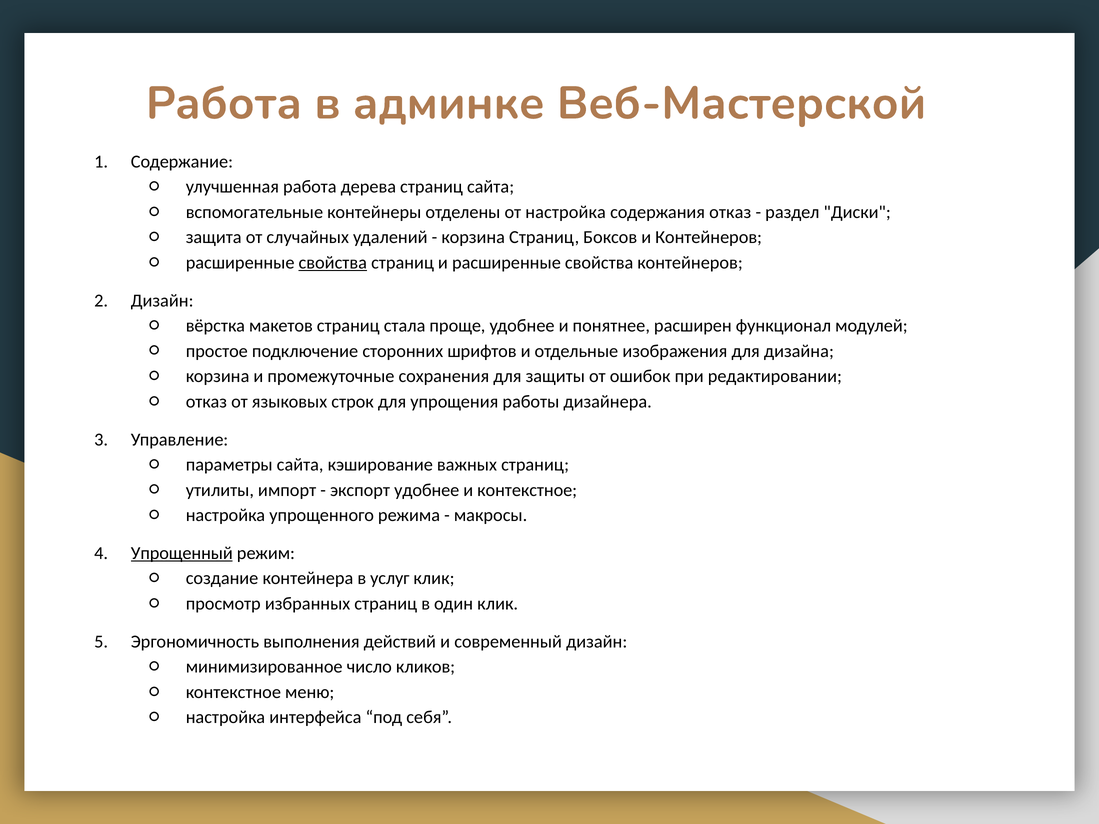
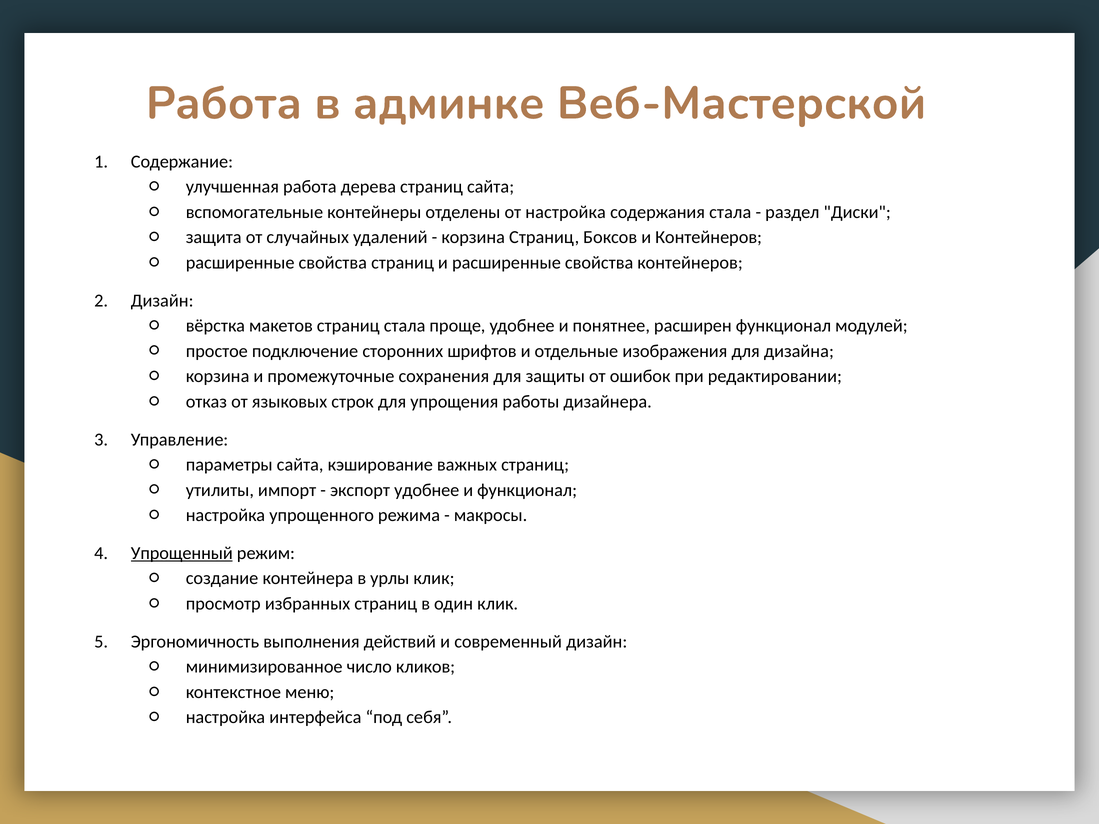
содержания отказ: отказ -> стала
свойства at (333, 263) underline: present -> none
и контекстное: контекстное -> функционал
услуг: услуг -> урлы
